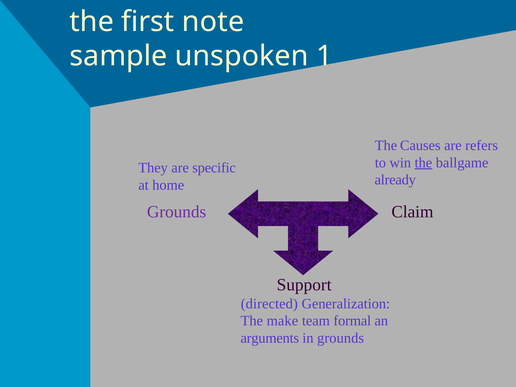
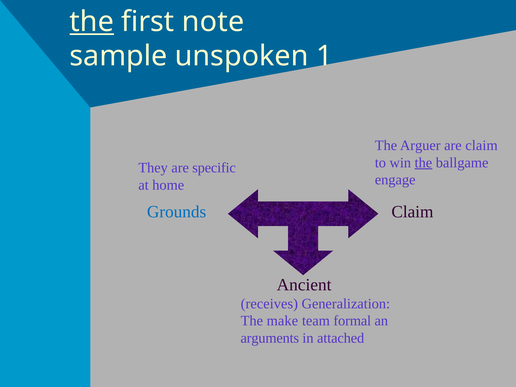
the at (92, 22) underline: none -> present
Causes: Causes -> Arguer
are refers: refers -> claim
already: already -> engage
Grounds at (177, 212) colour: purple -> blue
Support: Support -> Ancient
directed: directed -> receives
in grounds: grounds -> attached
